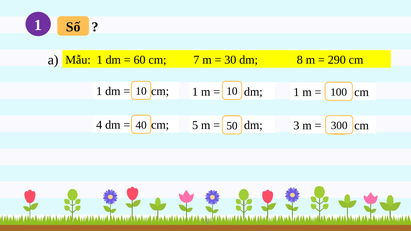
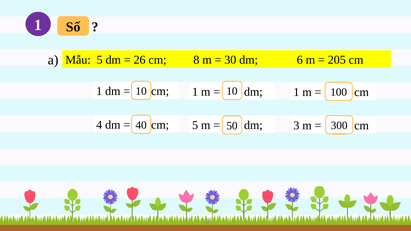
Mẫu 1: 1 -> 5
60: 60 -> 26
7: 7 -> 8
8: 8 -> 6
290: 290 -> 205
